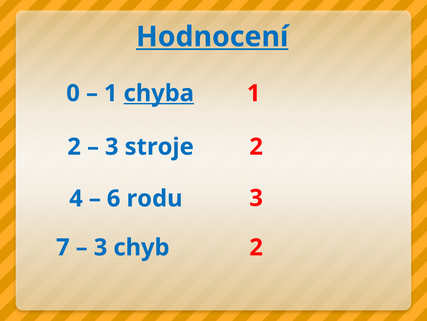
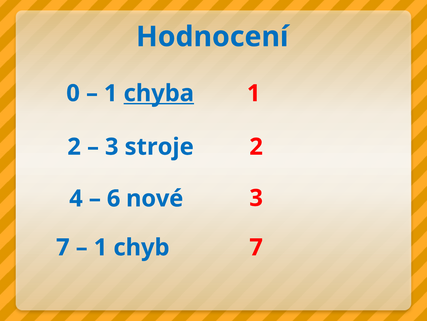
Hodnocení underline: present -> none
rodu: rodu -> nové
3 at (101, 247): 3 -> 1
chyb 2: 2 -> 7
